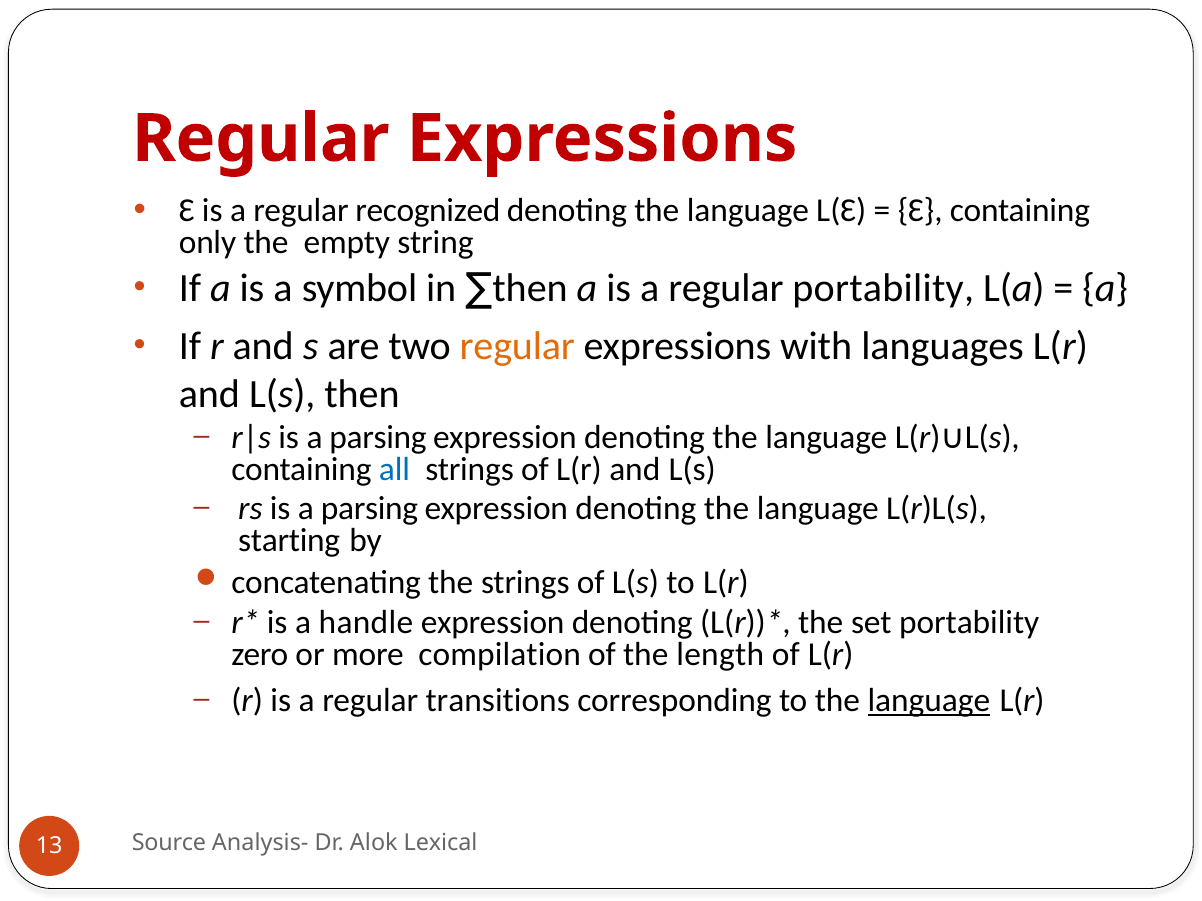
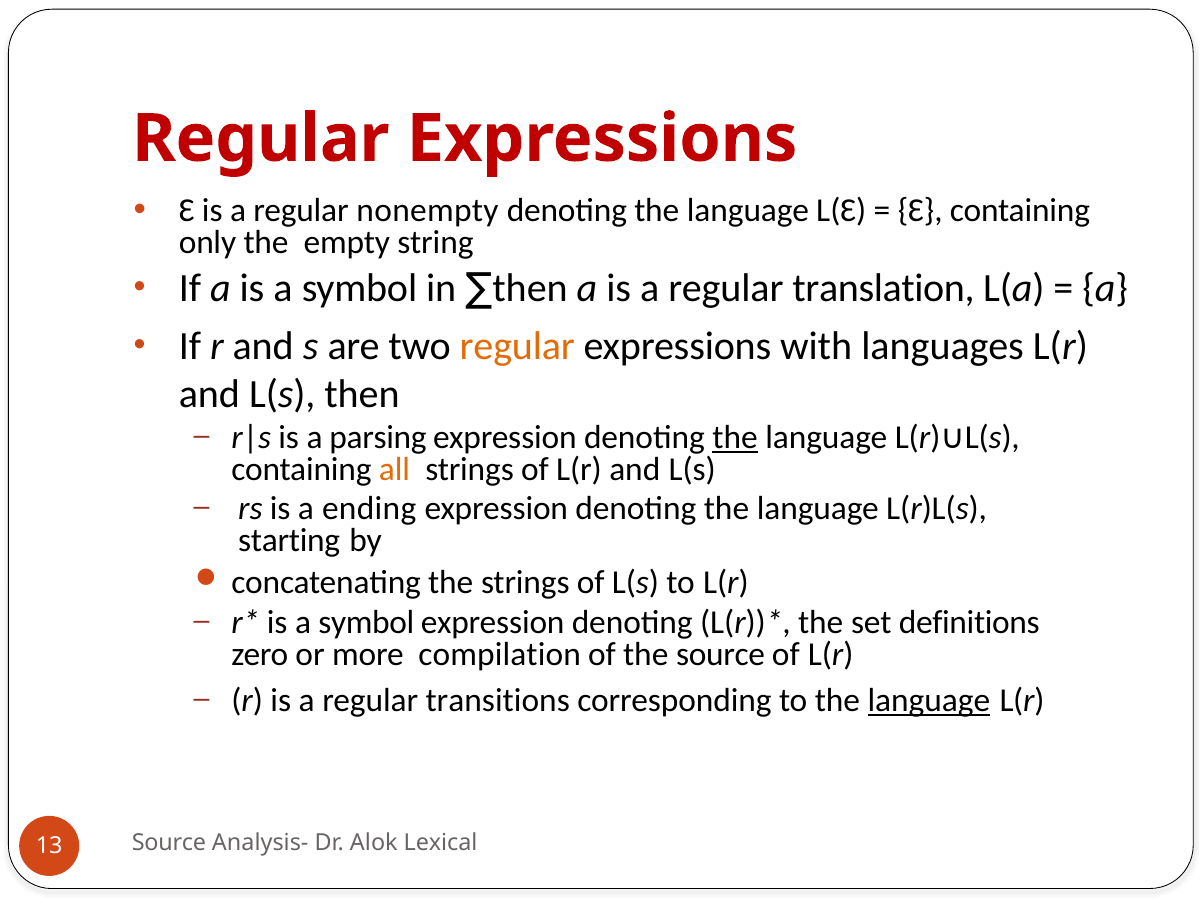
recognized: recognized -> nonempty
regular portability: portability -> translation
the at (735, 438) underline: none -> present
all colour: blue -> orange
rs is a parsing: parsing -> ending
handle at (366, 623): handle -> symbol
set portability: portability -> definitions
the length: length -> source
